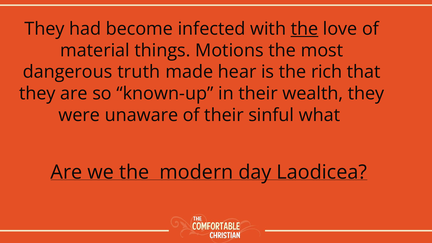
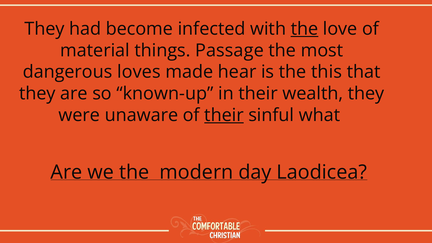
Motions: Motions -> Passage
truth: truth -> loves
rich: rich -> this
their at (224, 115) underline: none -> present
